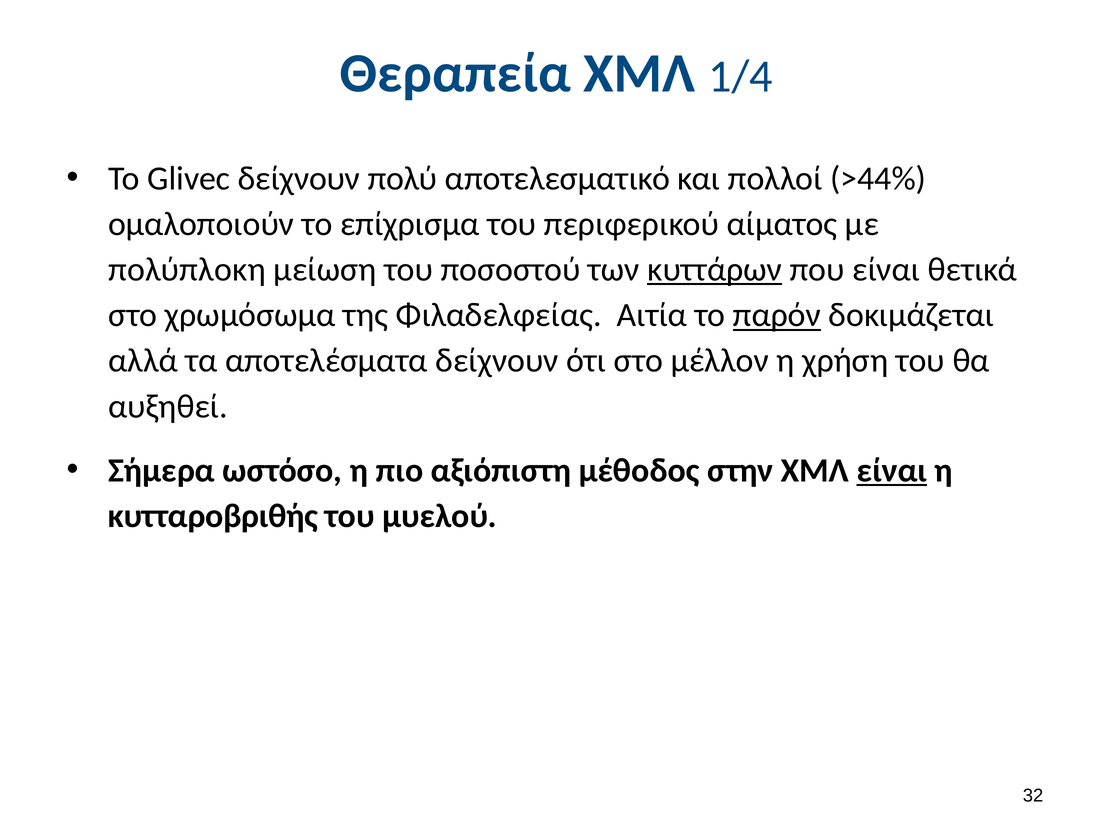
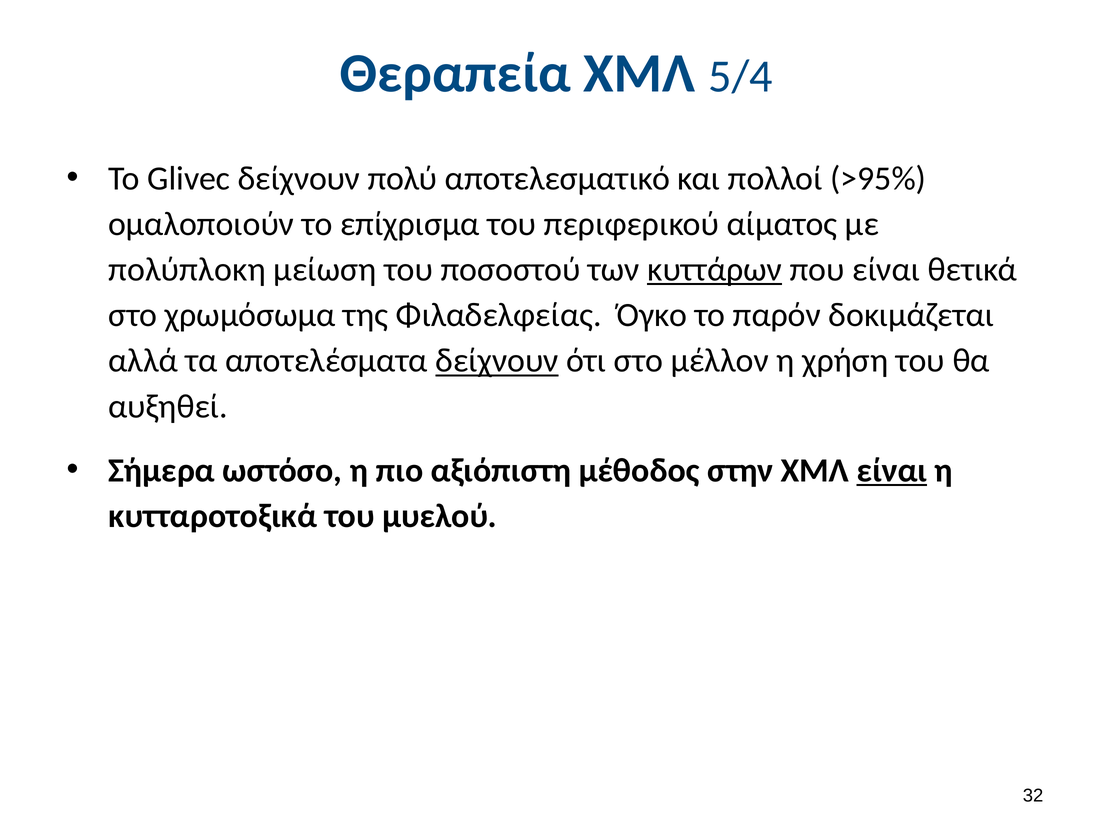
1/4: 1/4 -> 5/4
>44%: >44% -> >95%
Αιτία: Αιτία -> Όγκο
παρόν underline: present -> none
δείχνουν at (497, 361) underline: none -> present
κυτταροβριθής: κυτταροβριθής -> κυτταροτοξικά
